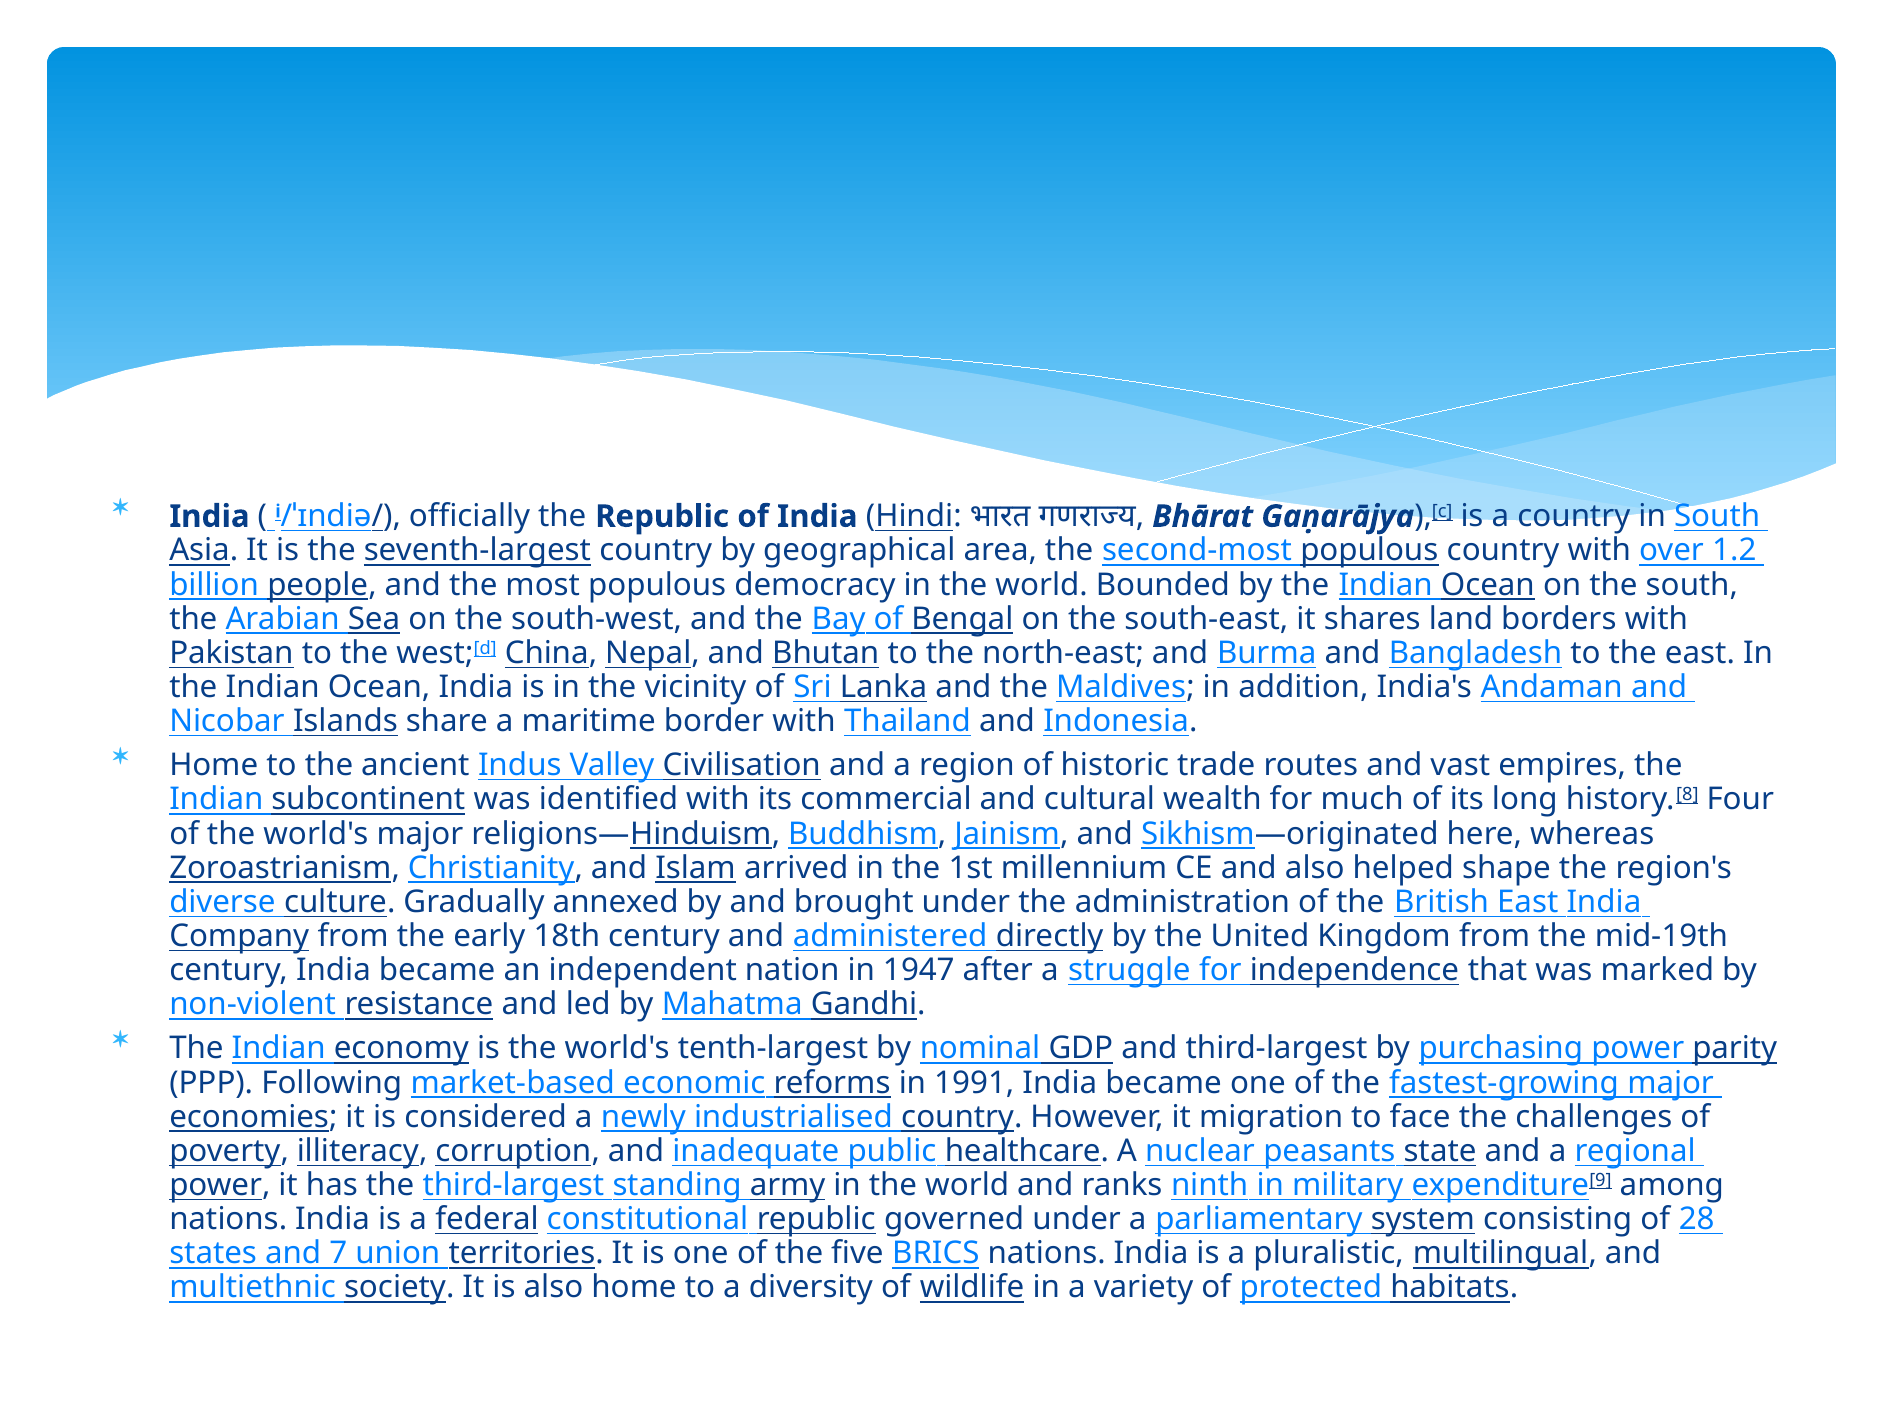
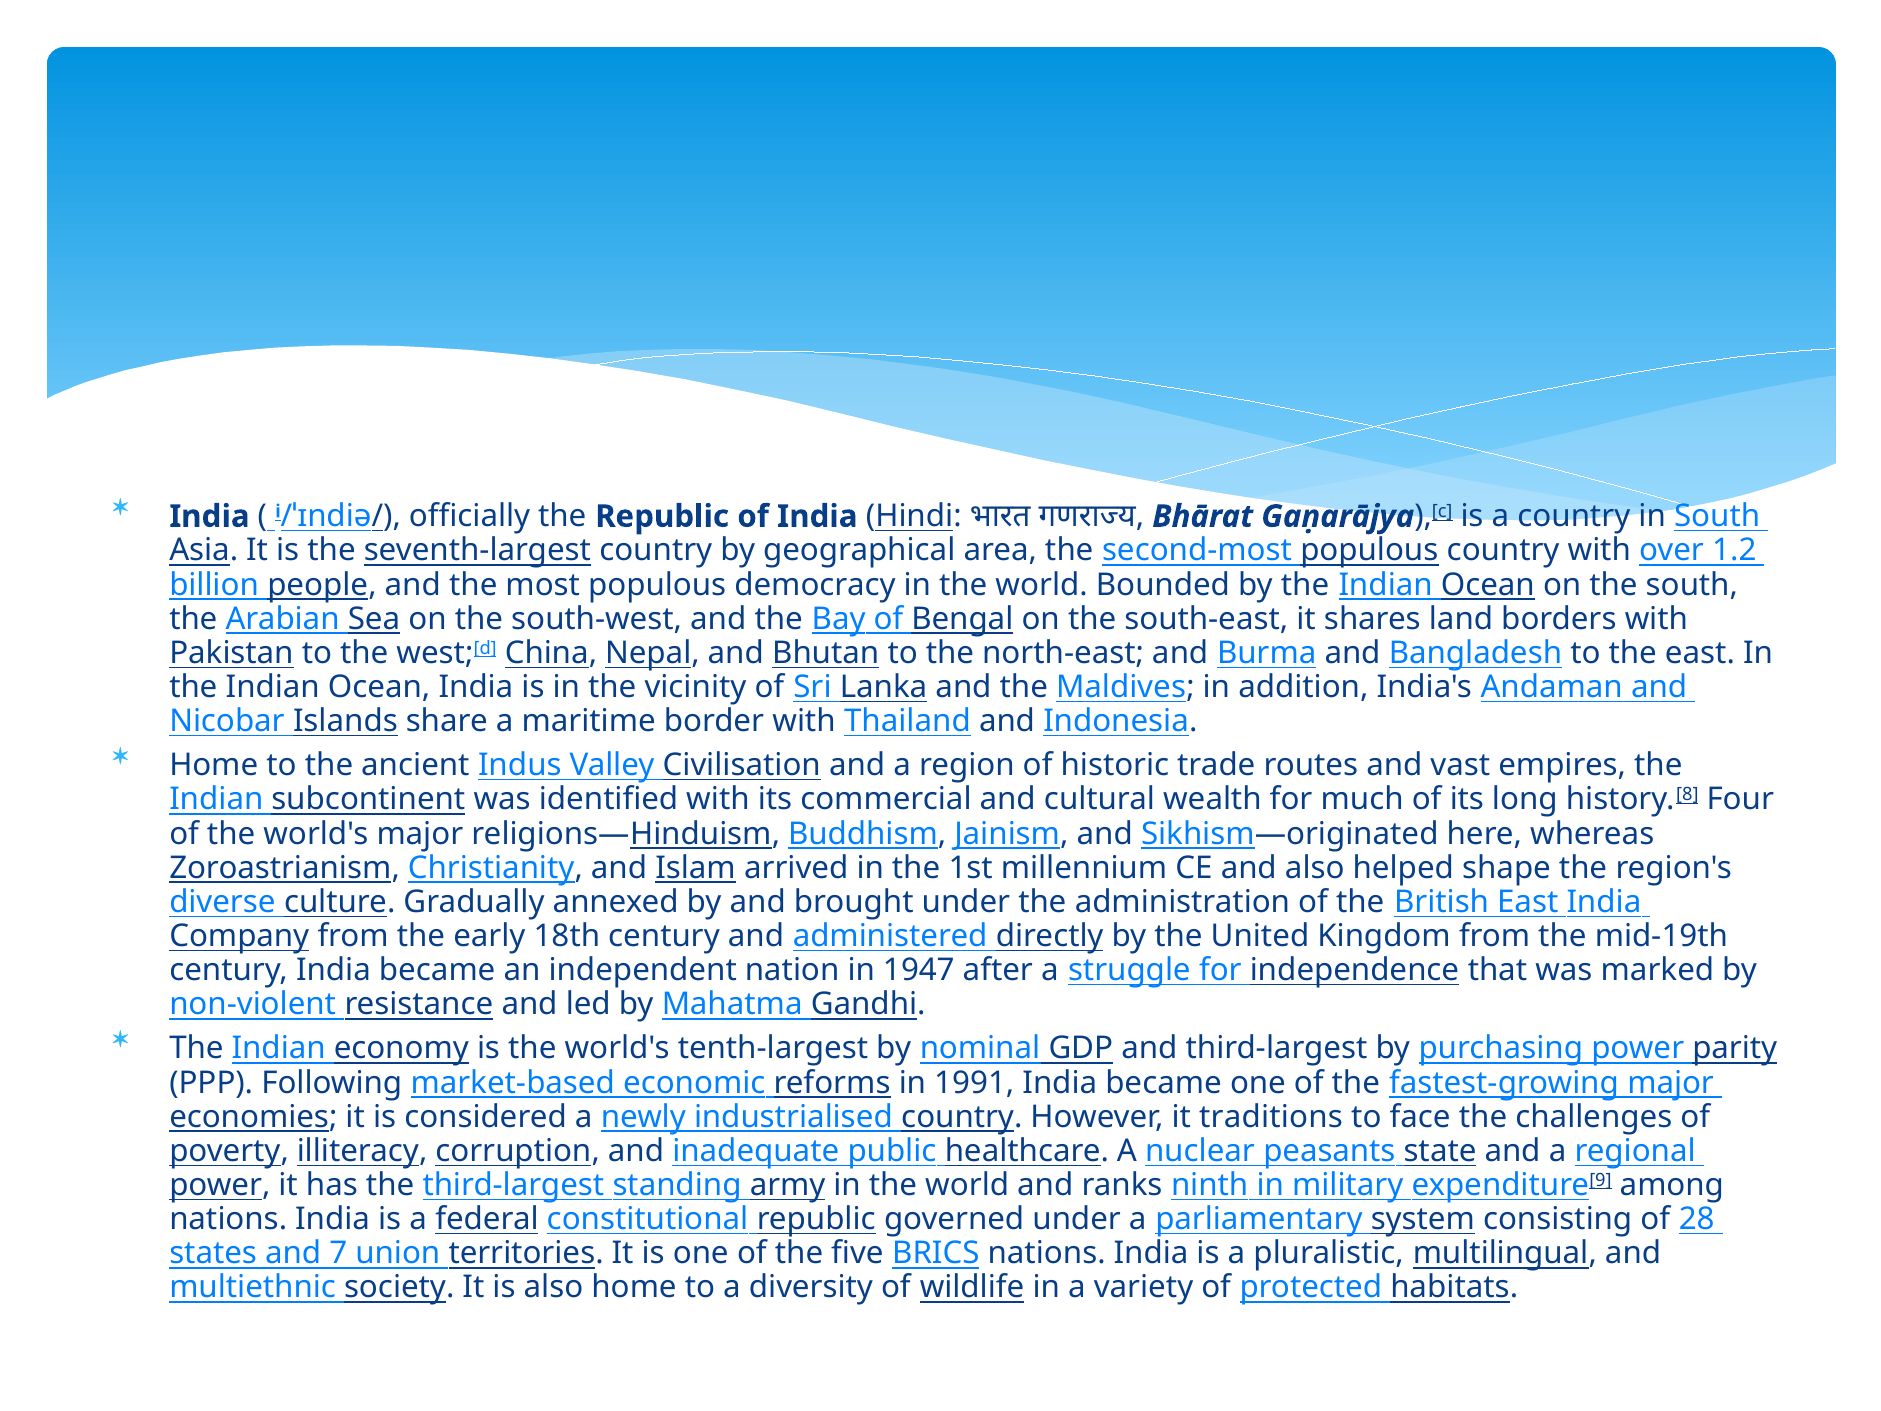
migration: migration -> traditions
